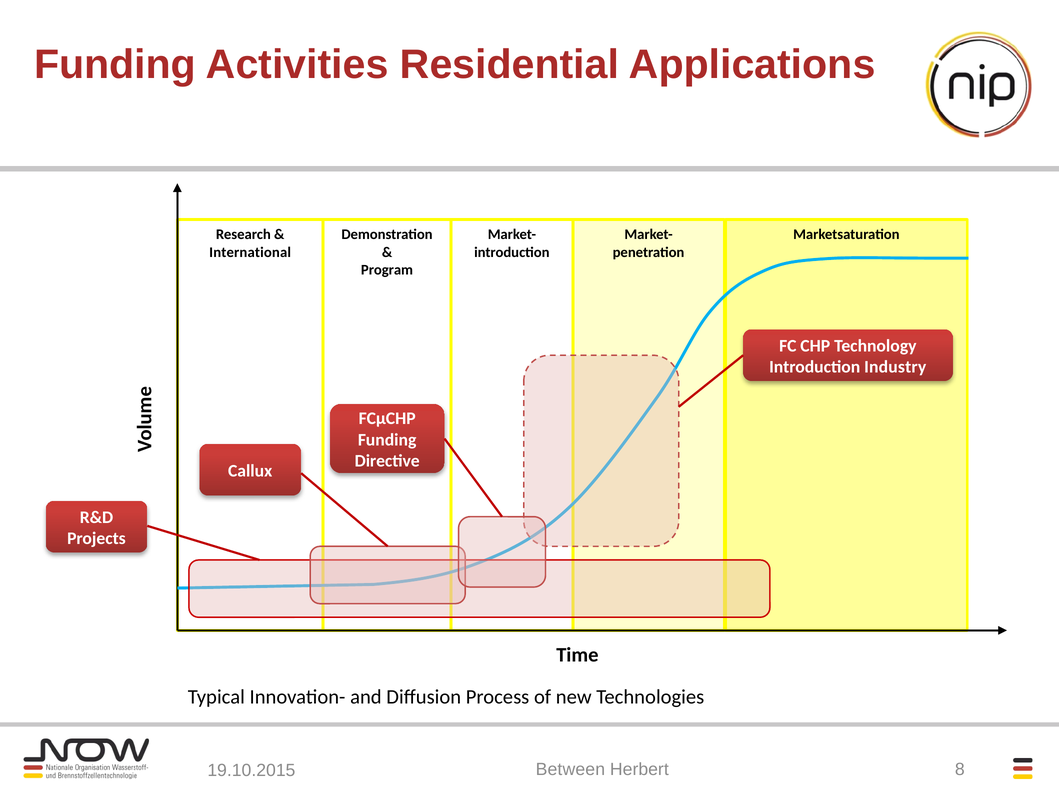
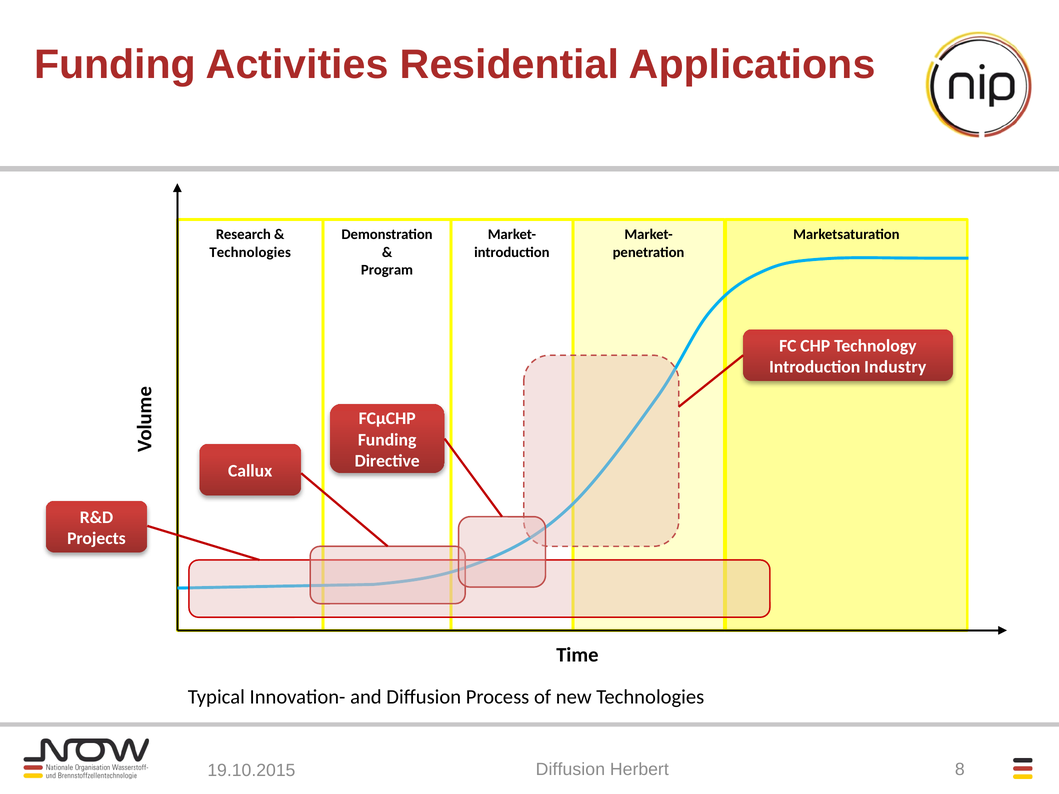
International at (250, 252): International -> Technologies
Between at (570, 770): Between -> Diffusion
